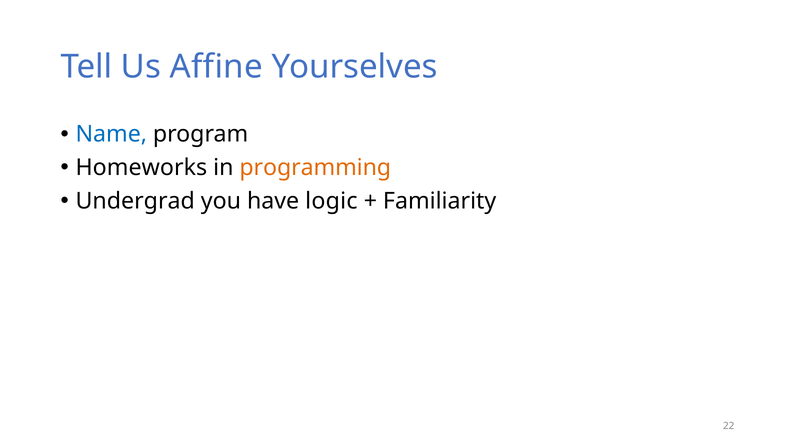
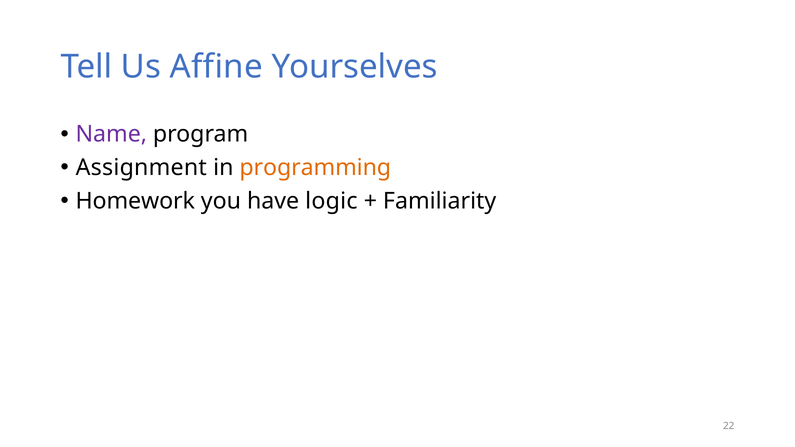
Name colour: blue -> purple
Homeworks: Homeworks -> Assignment
Undergrad: Undergrad -> Homework
